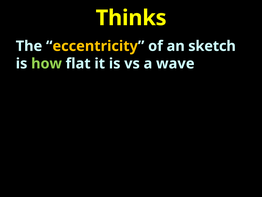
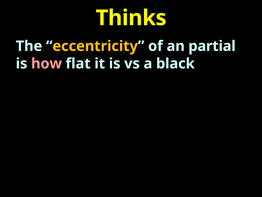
sketch: sketch -> partial
how colour: light green -> pink
wave: wave -> black
